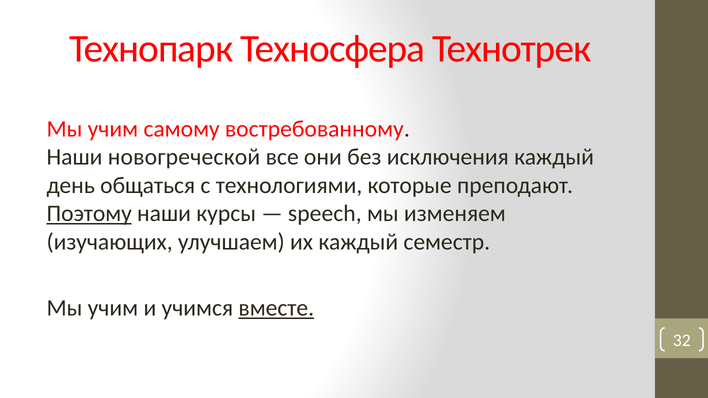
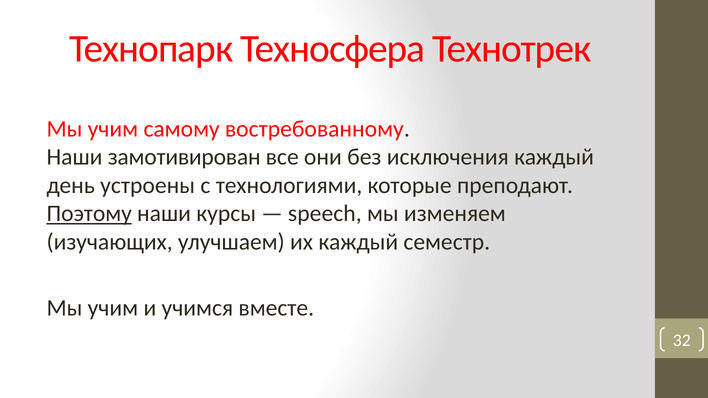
новогреческой: новогреческой -> замотивирован
общаться: общаться -> устроены
вместе underline: present -> none
